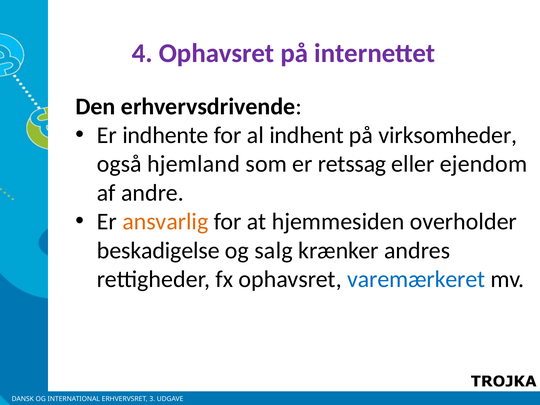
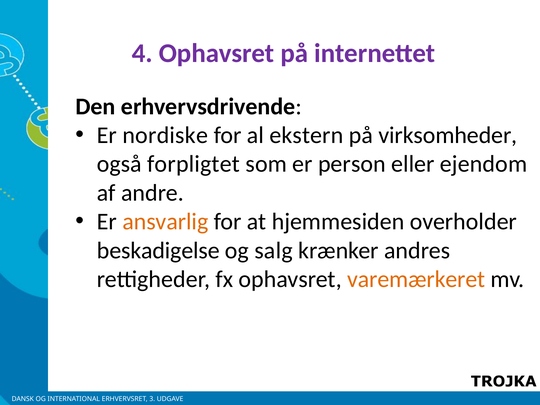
indhente: indhente -> nordiske
indhent: indhent -> ekstern
hjemland: hjemland -> forpligtet
retssag: retssag -> person
varemærkeret colour: blue -> orange
